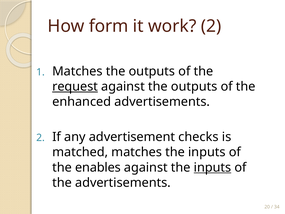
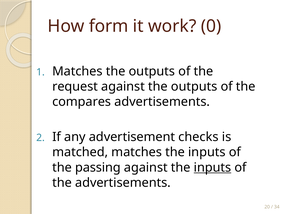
work 2: 2 -> 0
request underline: present -> none
enhanced: enhanced -> compares
enables: enables -> passing
